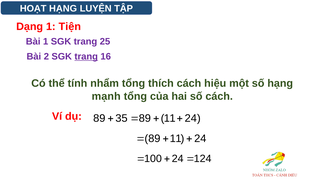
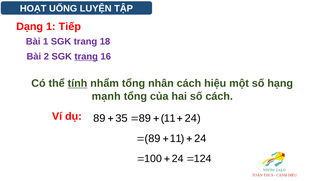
HOẠT HẠNG: HẠNG -> UỐNG
Tiện: Tiện -> Tiếp
25: 25 -> 18
tính underline: none -> present
thích: thích -> nhân
